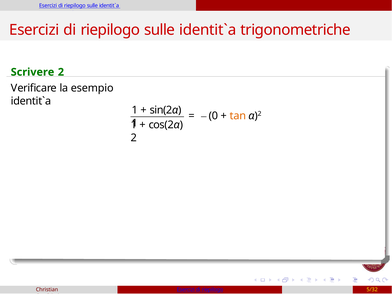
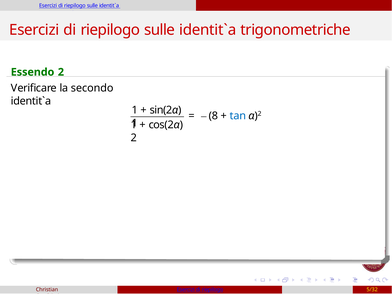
Scrivere: Scrivere -> Essendo
esempio: esempio -> secondo
0: 0 -> 8
tan colour: orange -> blue
